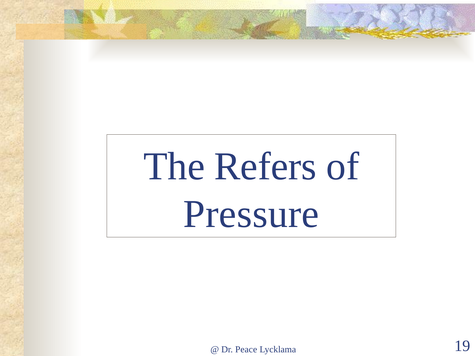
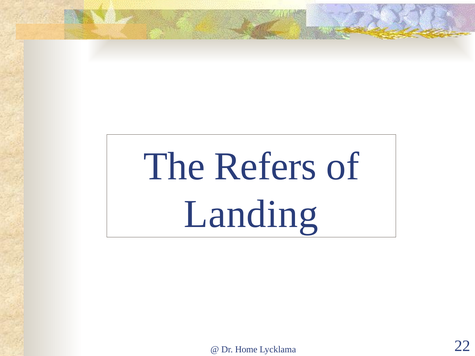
Pressure: Pressure -> Landing
Peace: Peace -> Home
19: 19 -> 22
